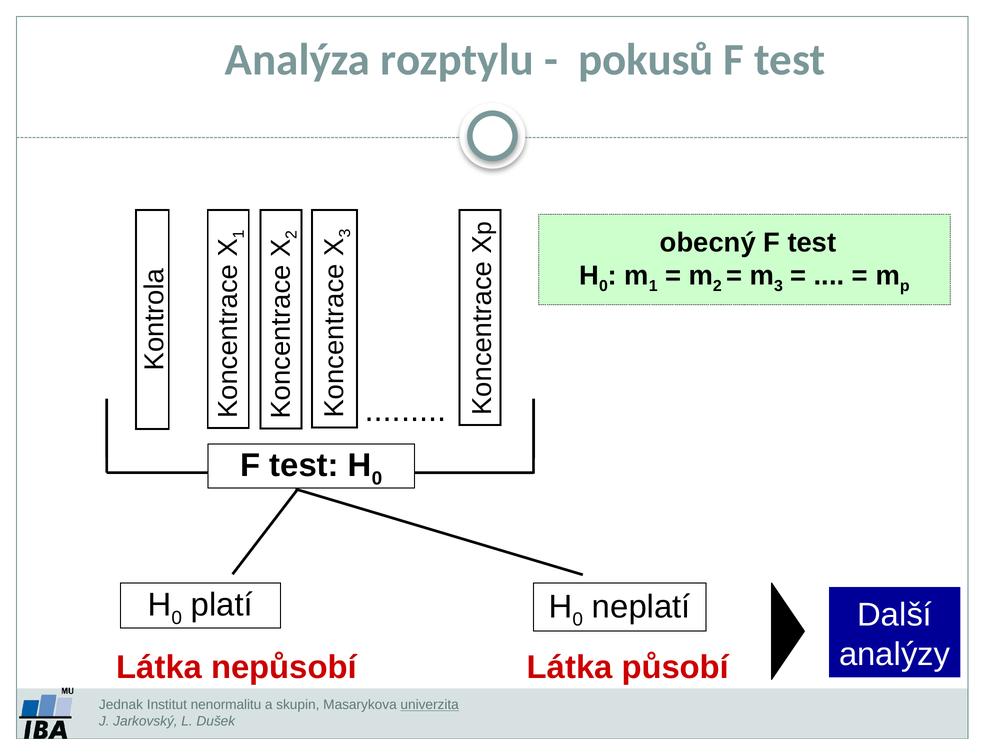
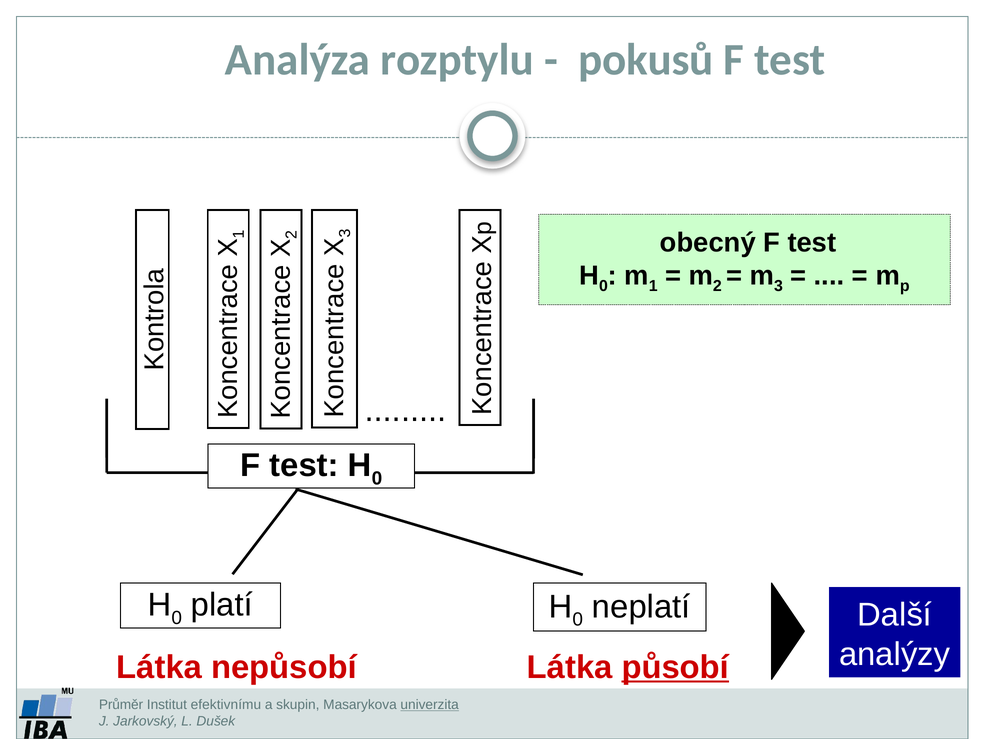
působí underline: none -> present
Jednak: Jednak -> Průměr
nenormalitu: nenormalitu -> efektivnímu
